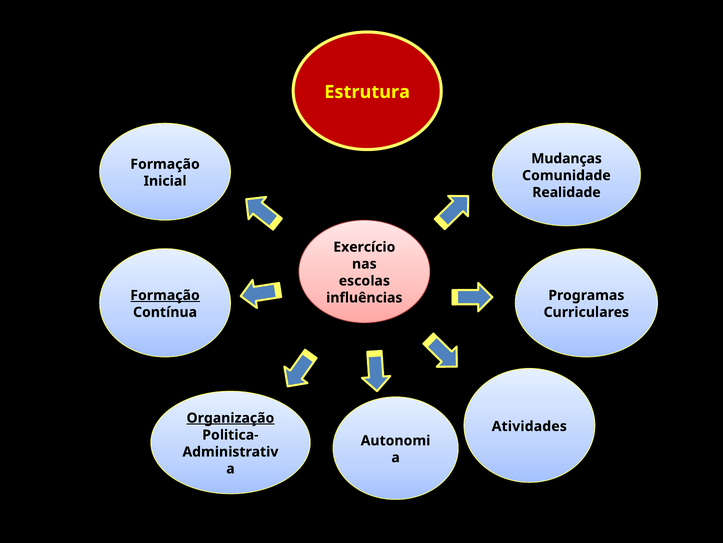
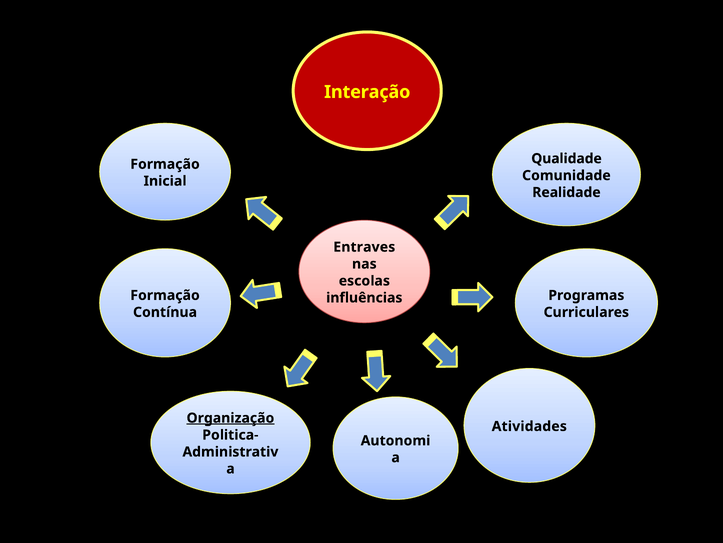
Estrutura: Estrutura -> Interação
Mudanças: Mudanças -> Qualidade
Exercício: Exercício -> Entraves
Formação at (165, 295) underline: present -> none
